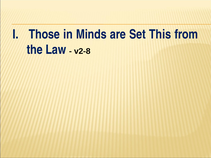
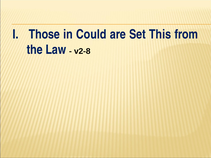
Minds: Minds -> Could
